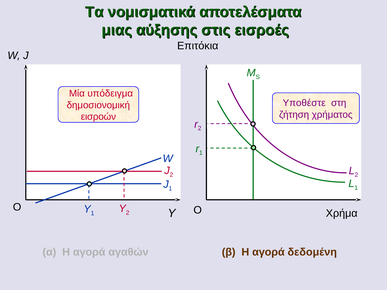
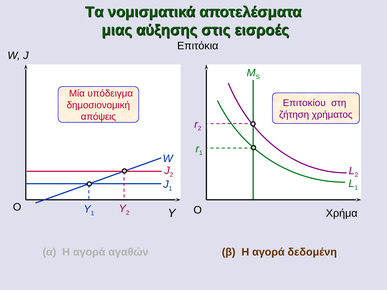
Υποθέστε: Υποθέστε -> Επιτοκίου
εισροών: εισροών -> απόψεις
